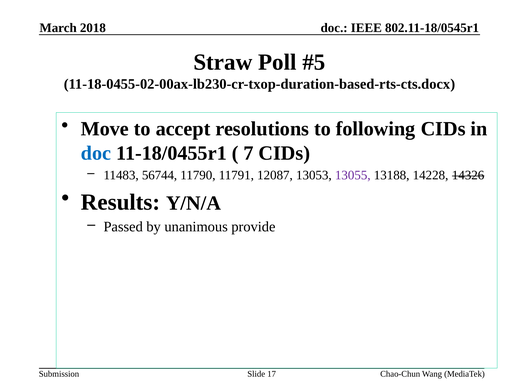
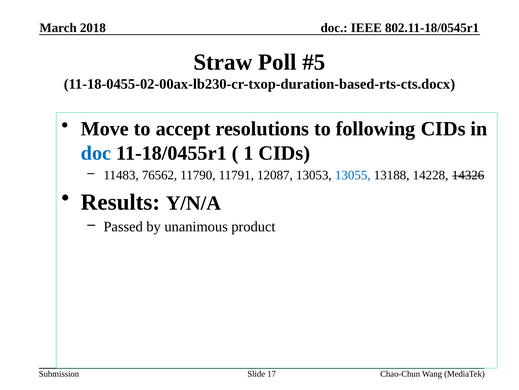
7: 7 -> 1
56744: 56744 -> 76562
13055 colour: purple -> blue
provide: provide -> product
